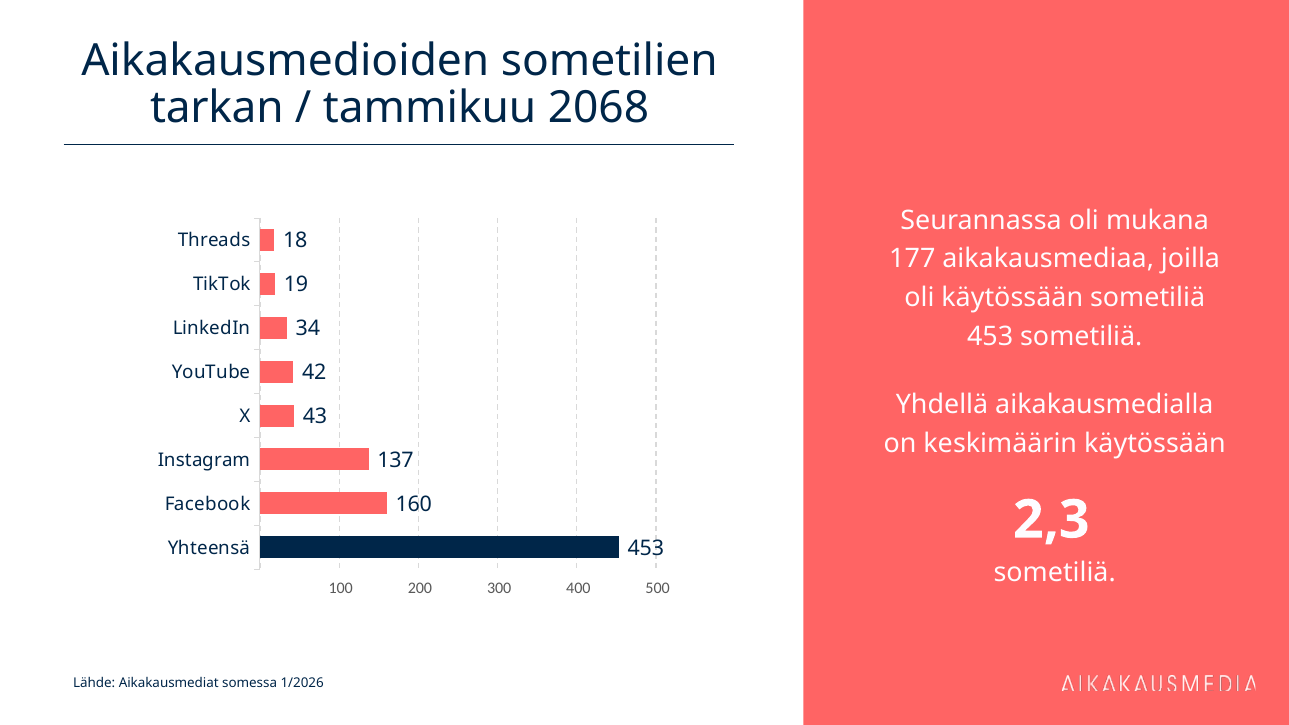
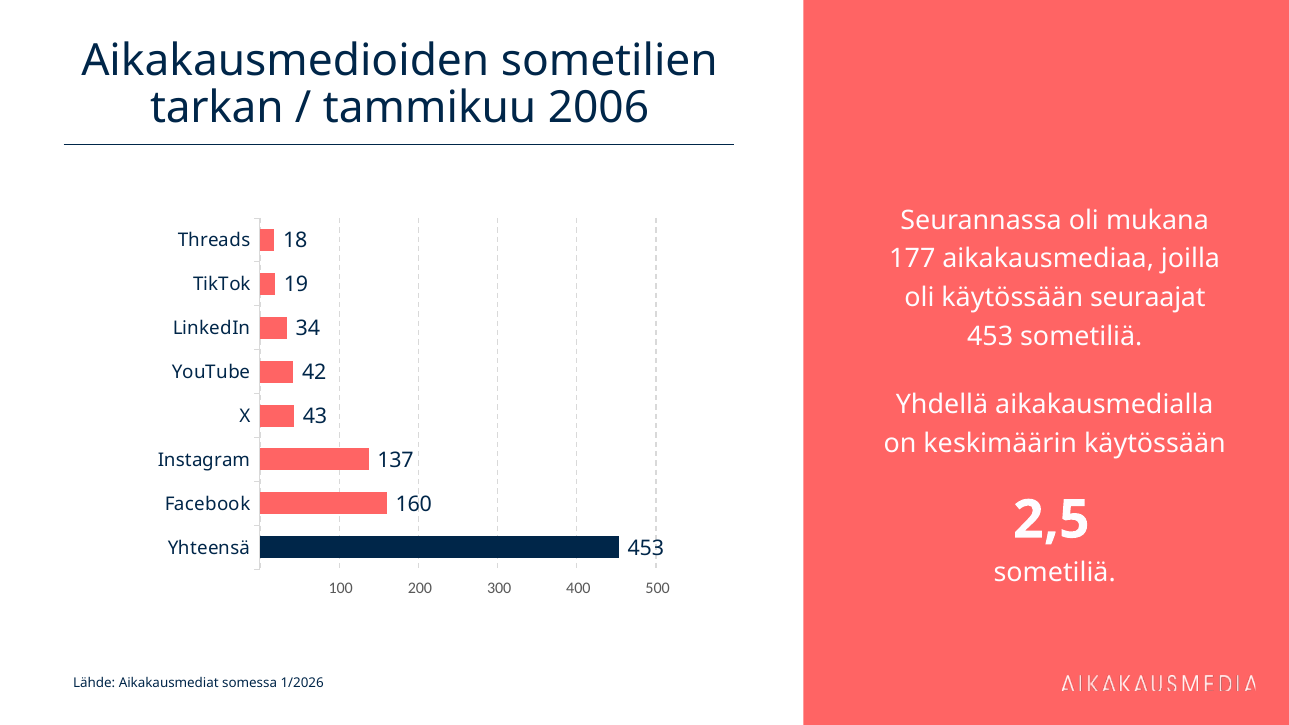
2068: 2068 -> 2006
käytössään sometiliä: sometiliä -> seuraajat
2,3: 2,3 -> 2,5
